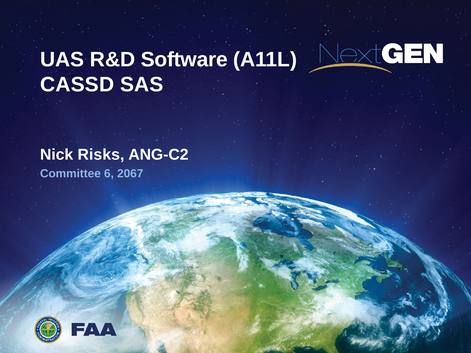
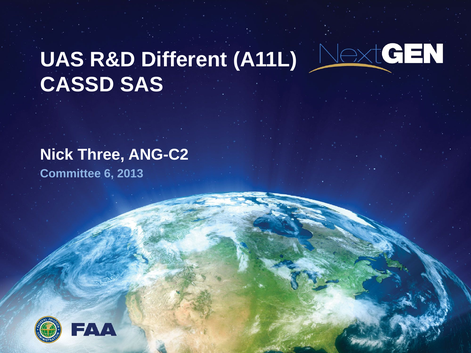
Software: Software -> Different
Risks: Risks -> Three
2067: 2067 -> 2013
